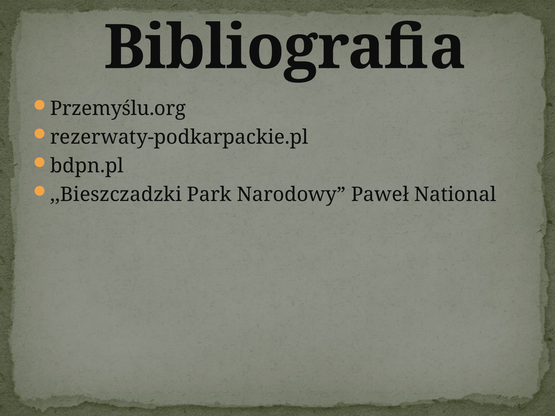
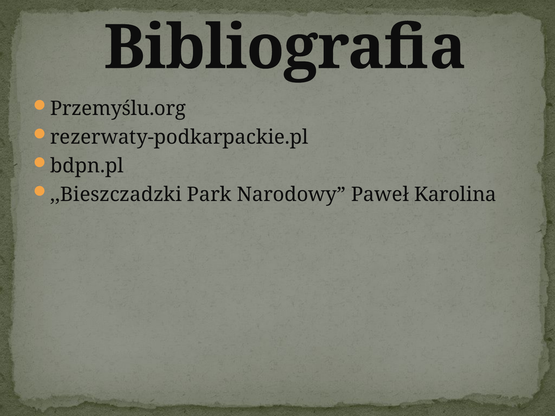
National: National -> Karolina
